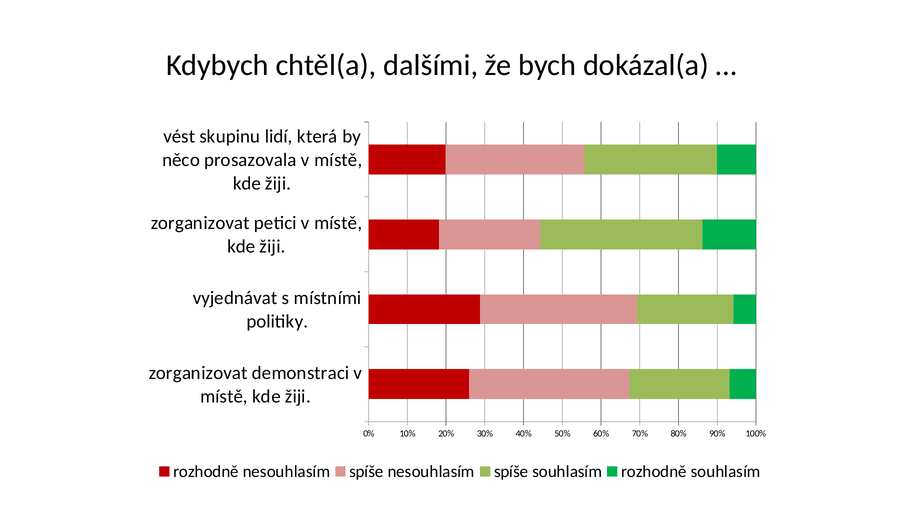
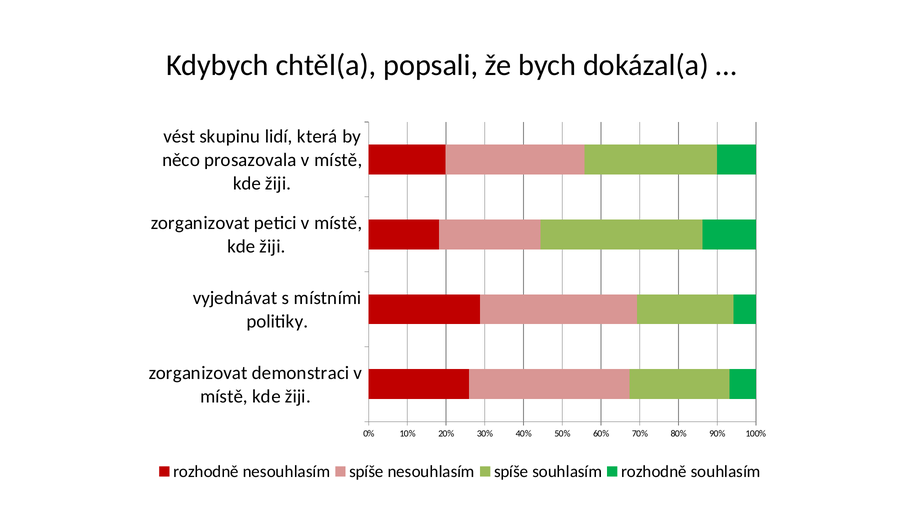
dalšími: dalšími -> popsali
